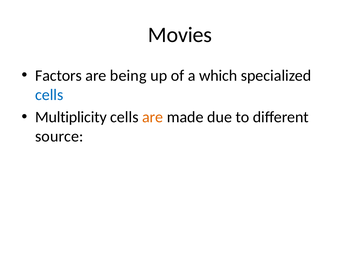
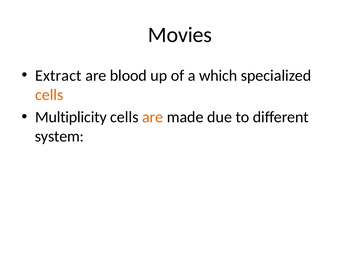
Factors: Factors -> Extract
being: being -> blood
cells at (49, 95) colour: blue -> orange
source: source -> system
